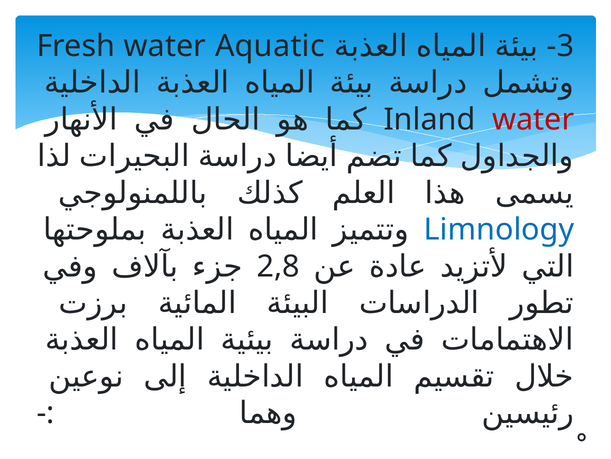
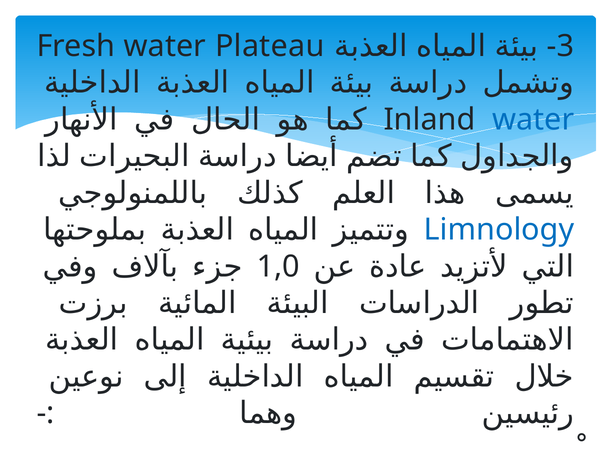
Aquatic: Aquatic -> Plateau
water at (533, 119) colour: red -> blue
2,8: 2,8 -> 1,0
